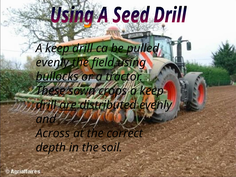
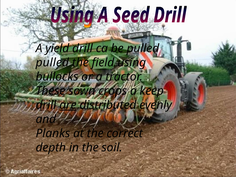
keep at (57, 48): keep -> yield
evenly at (52, 63): evenly -> pulled
bullocks underline: present -> none
Across: Across -> Planks
